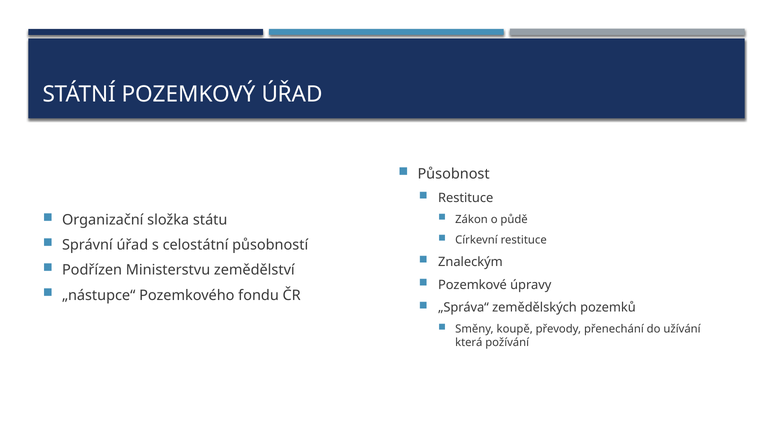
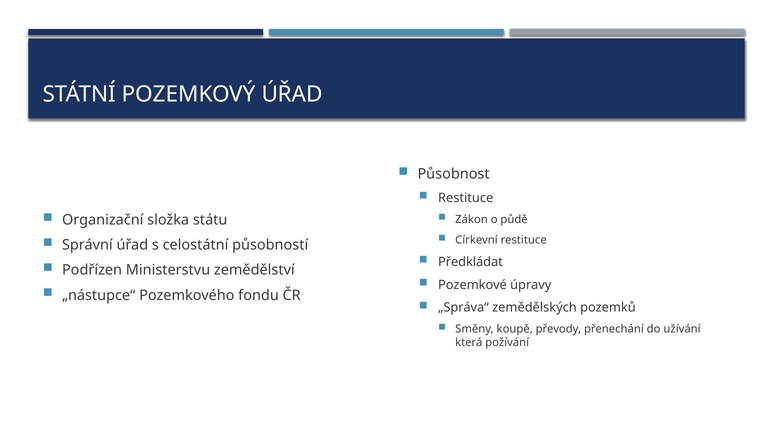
Znaleckým: Znaleckým -> Předkládat
